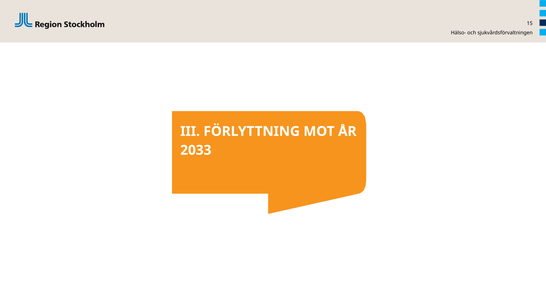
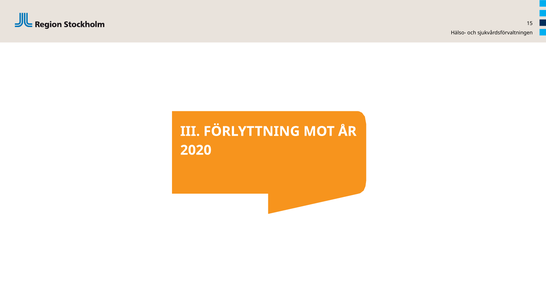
2033: 2033 -> 2020
